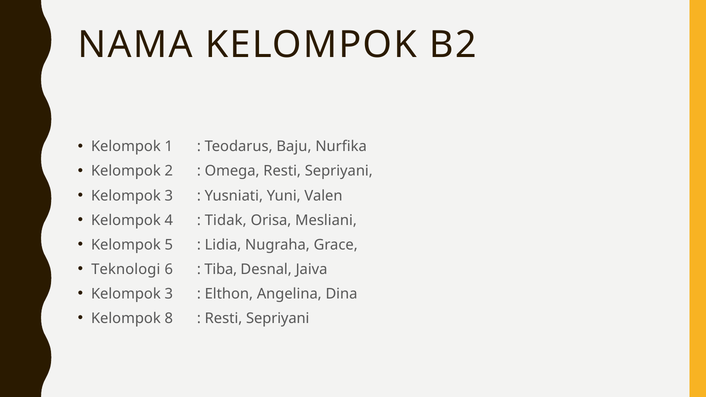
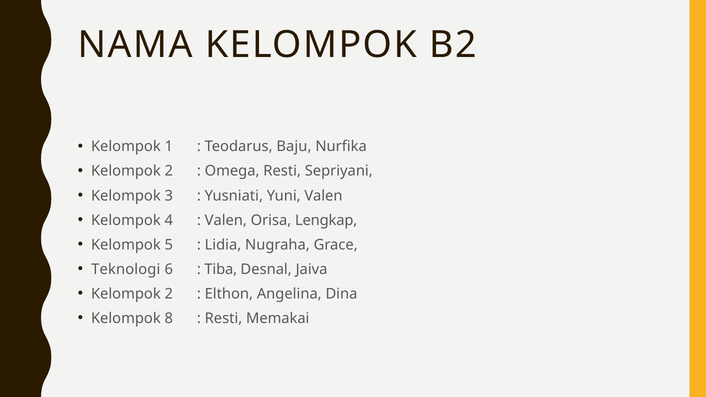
Tidak at (226, 220): Tidak -> Valen
Mesliani: Mesliani -> Lengkap
3 at (169, 294): 3 -> 2
Sepriyani at (278, 319): Sepriyani -> Memakai
